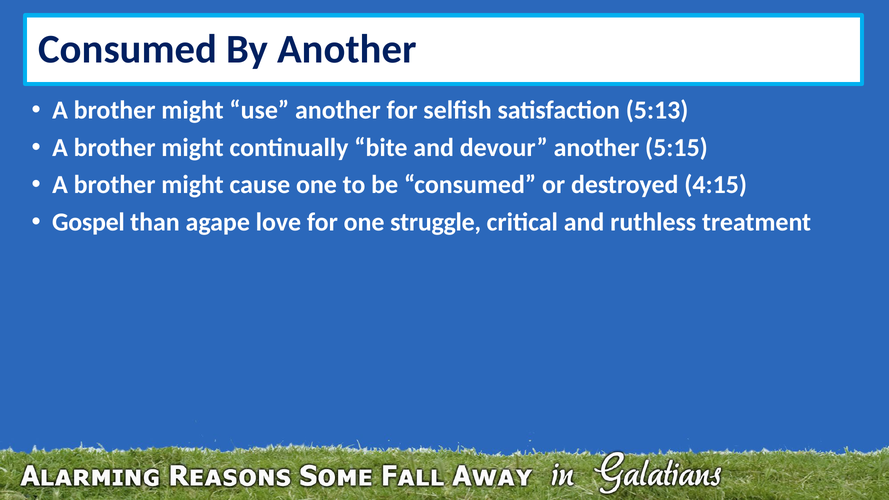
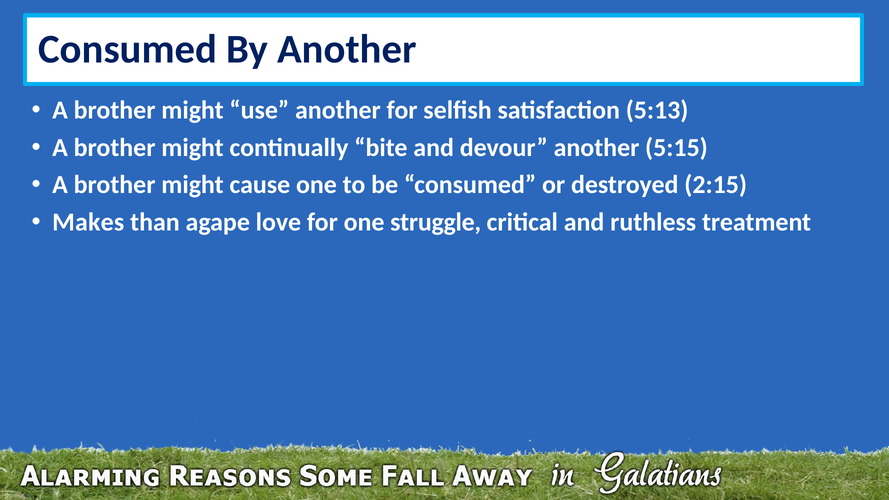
4:15: 4:15 -> 2:15
Gospel: Gospel -> Makes
